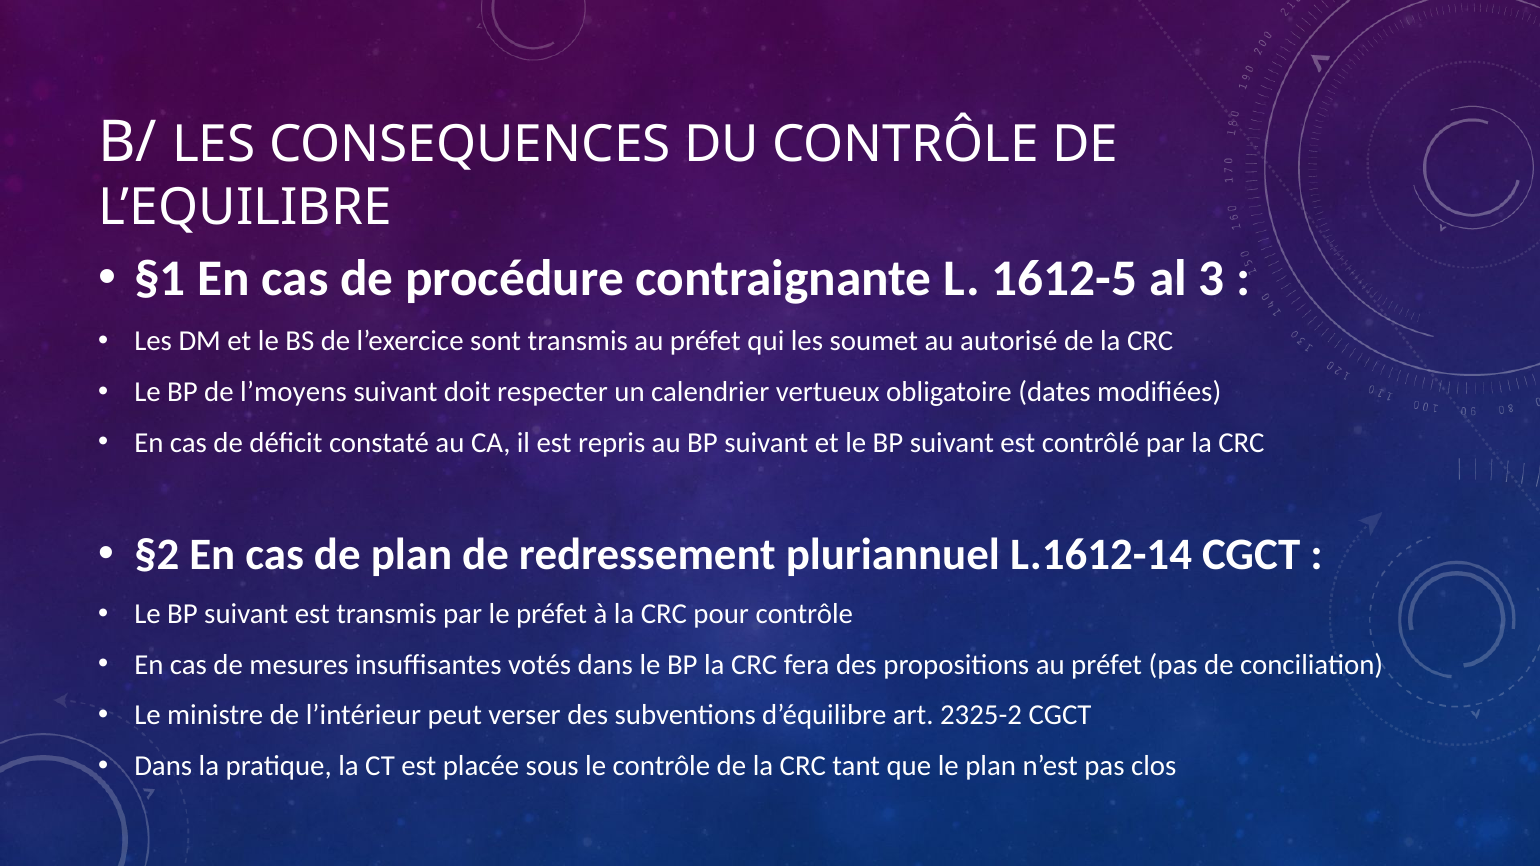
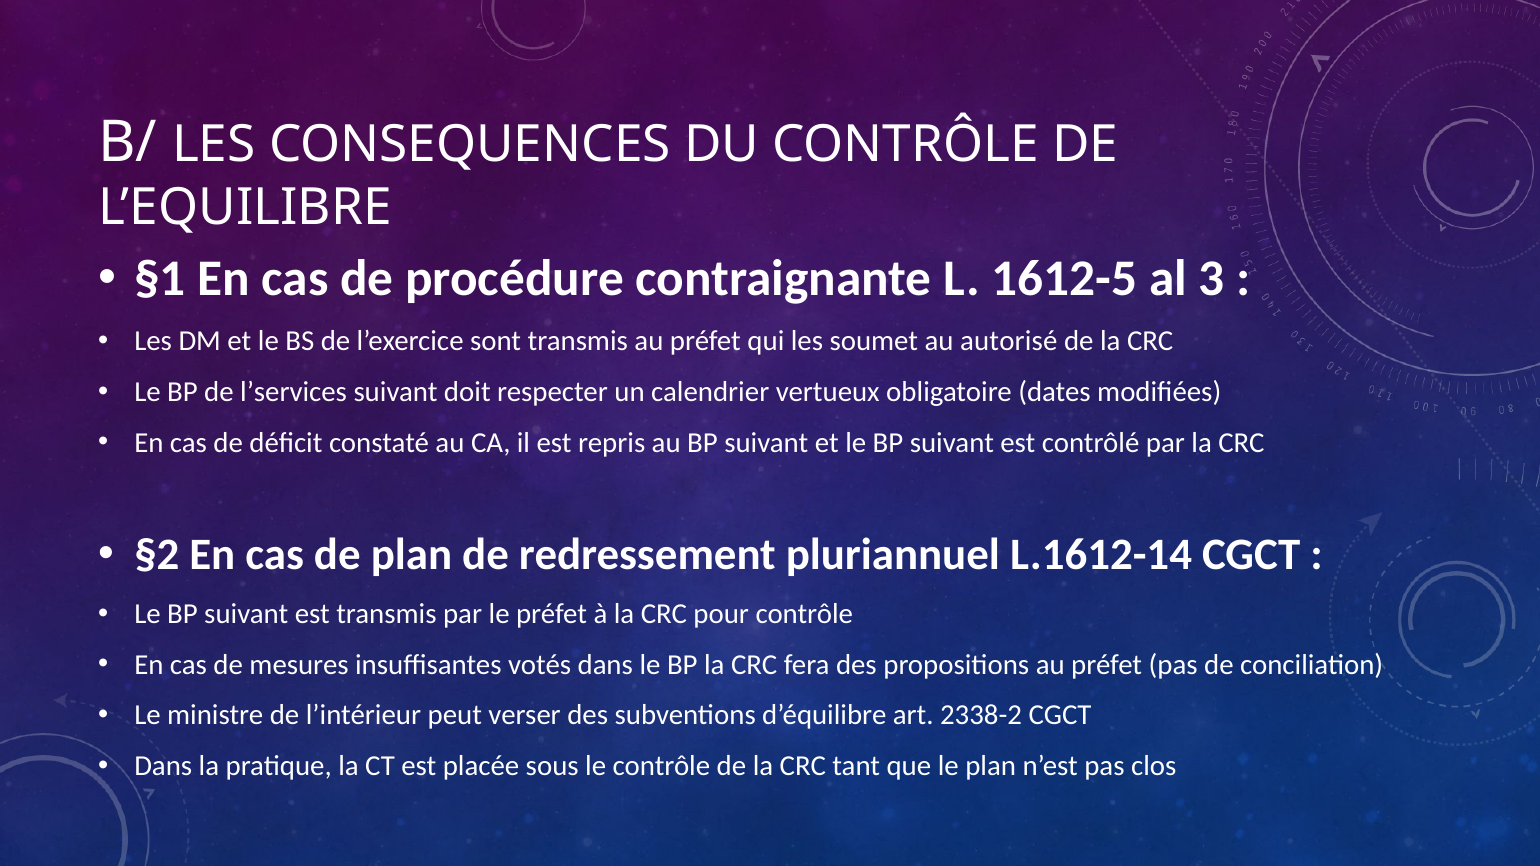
l’moyens: l’moyens -> l’services
2325-2: 2325-2 -> 2338-2
